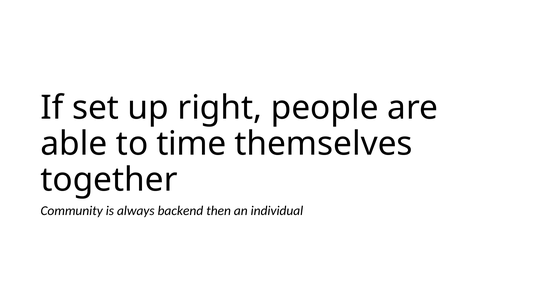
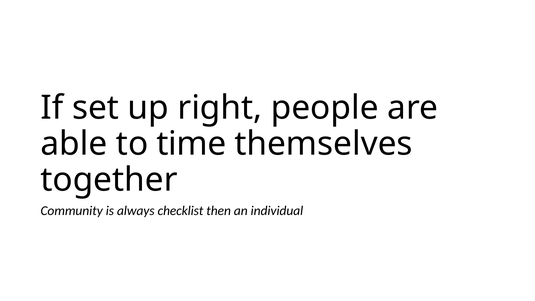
backend: backend -> checklist
